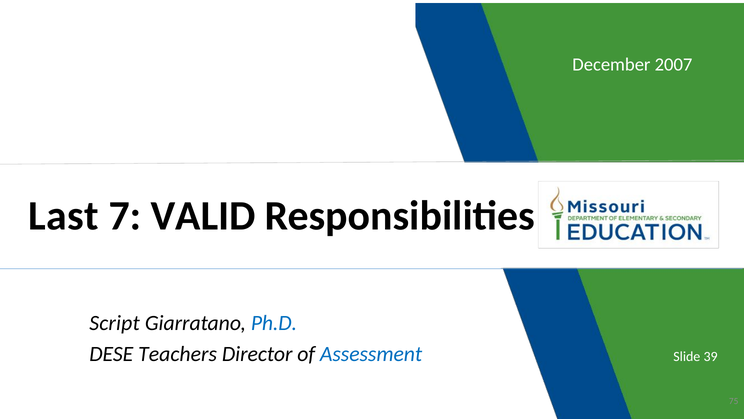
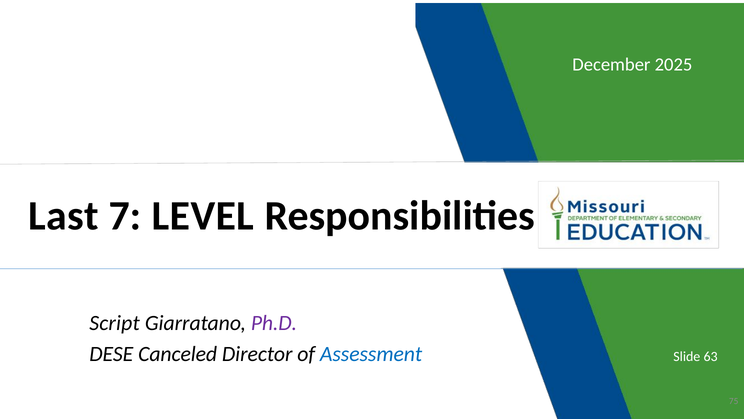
2007: 2007 -> 2025
VALID: VALID -> LEVEL
Ph.D colour: blue -> purple
Teachers: Teachers -> Canceled
39: 39 -> 63
